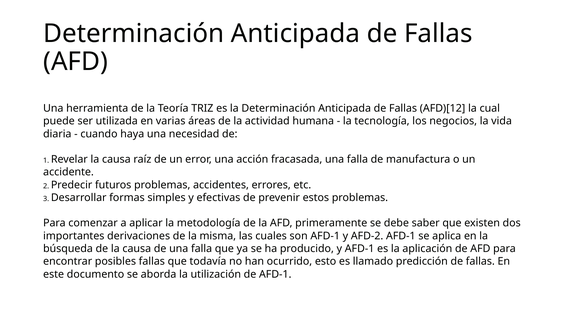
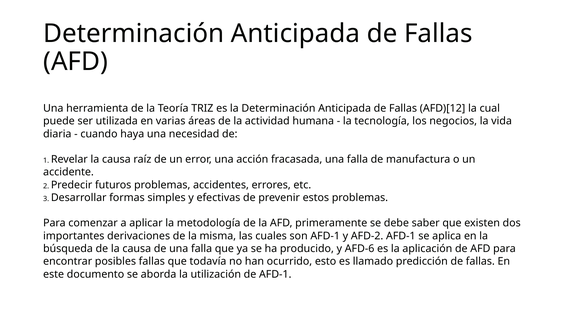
y AFD-1: AFD-1 -> AFD-6
